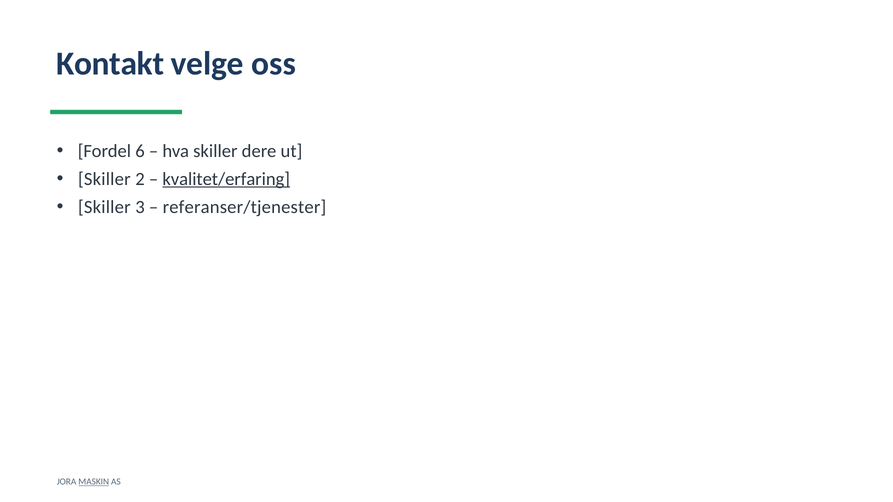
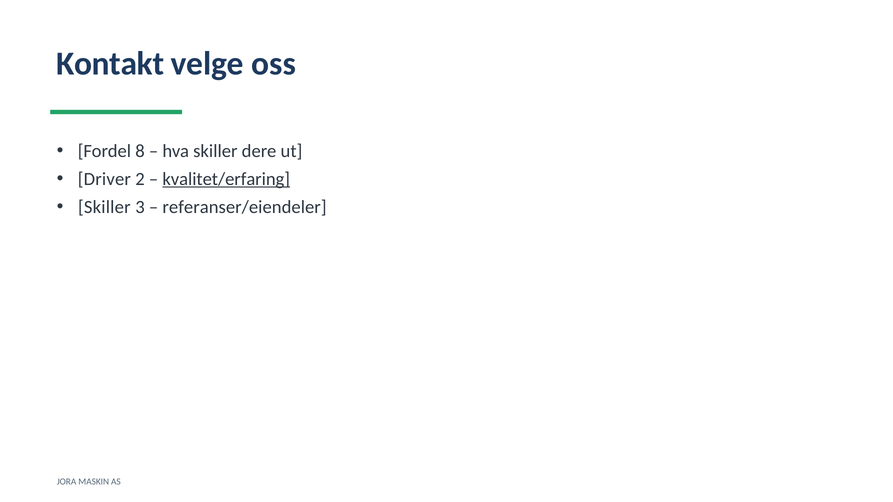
6: 6 -> 8
Skiller at (104, 179): Skiller -> Driver
referanser/tjenester: referanser/tjenester -> referanser/eiendeler
MASKIN underline: present -> none
